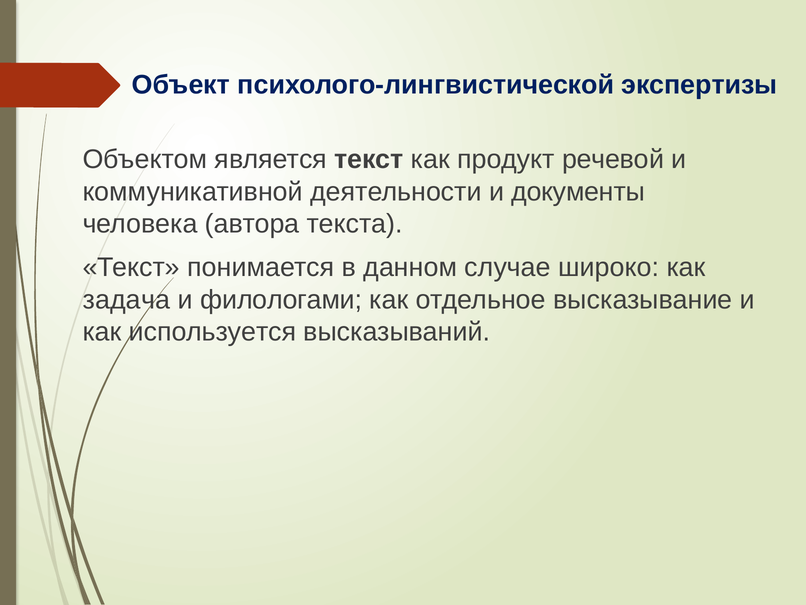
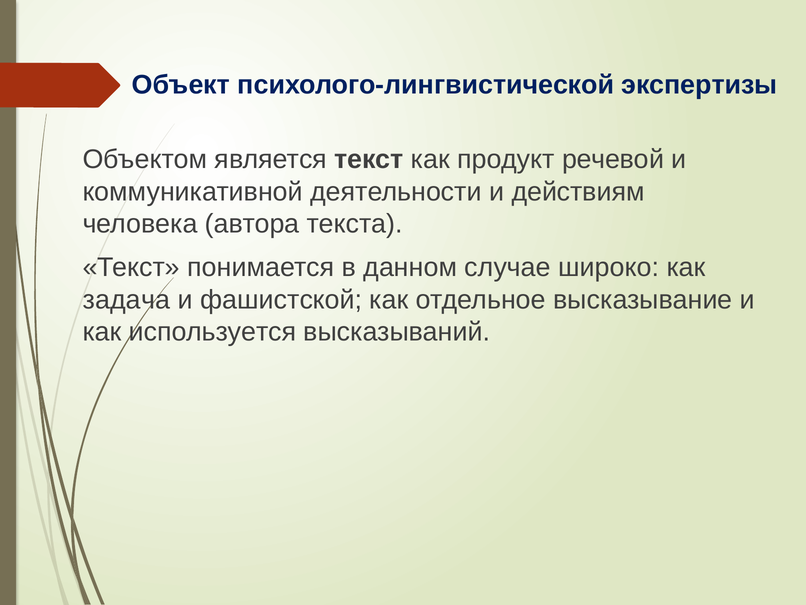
документы: документы -> действиям
филологами: филологами -> фашистской
